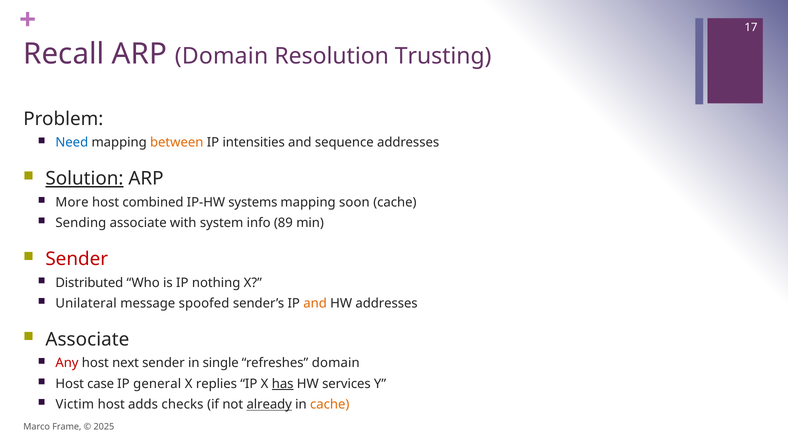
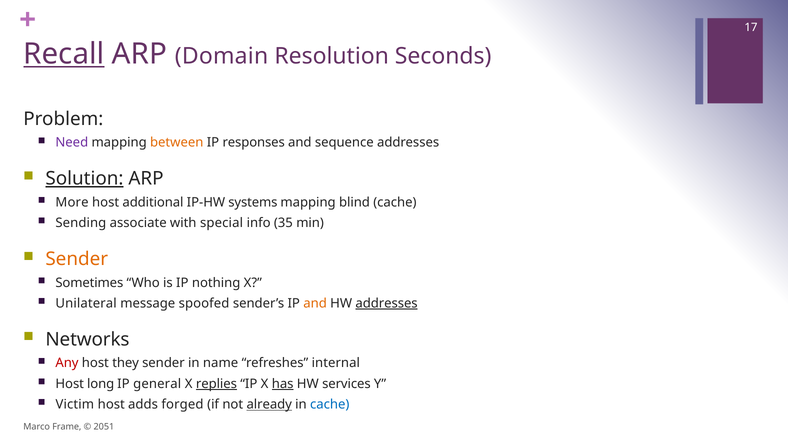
Recall underline: none -> present
Trusting: Trusting -> Seconds
Need colour: blue -> purple
intensities: intensities -> responses
combined: combined -> additional
soon: soon -> blind
system: system -> special
89: 89 -> 35
Sender at (77, 259) colour: red -> orange
Distributed: Distributed -> Sometimes
addresses at (387, 304) underline: none -> present
Associate at (87, 340): Associate -> Networks
next: next -> they
single: single -> name
refreshes domain: domain -> internal
case: case -> long
replies underline: none -> present
checks: checks -> forged
cache at (330, 405) colour: orange -> blue
2025: 2025 -> 2051
